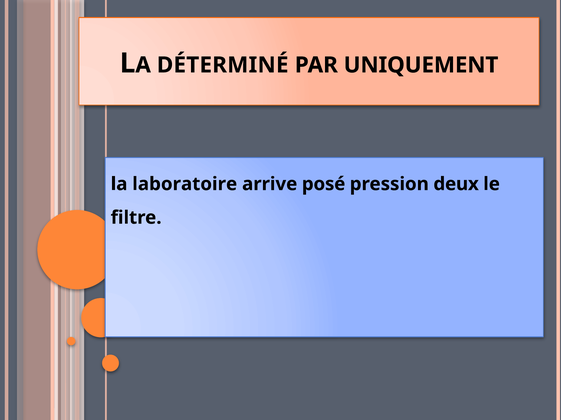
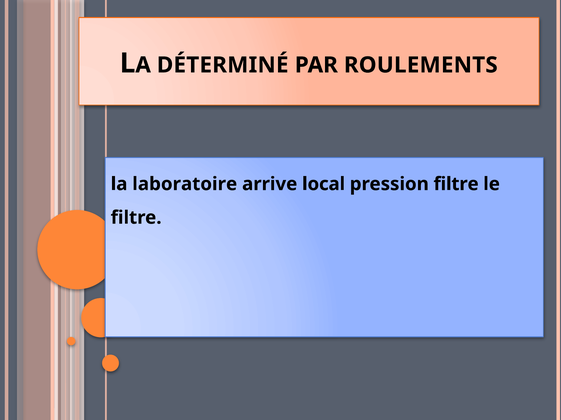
UNIQUEMENT: UNIQUEMENT -> ROULEMENTS
posé: posé -> local
pression deux: deux -> filtre
